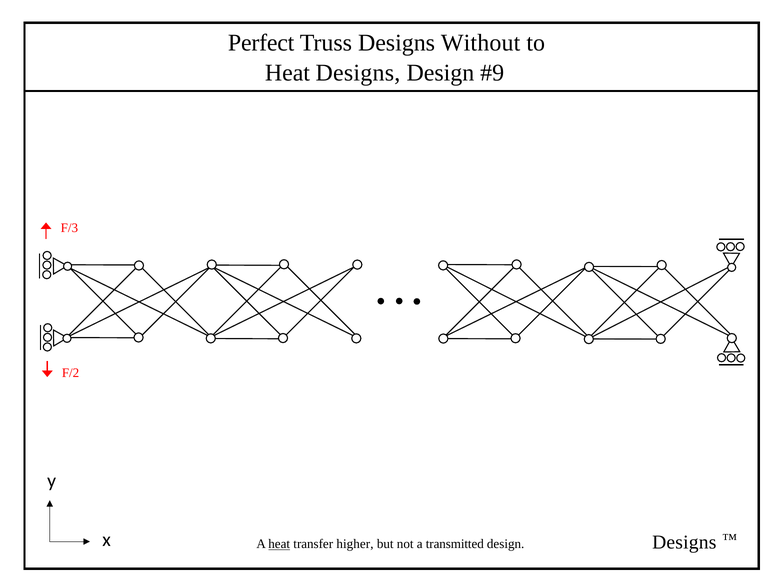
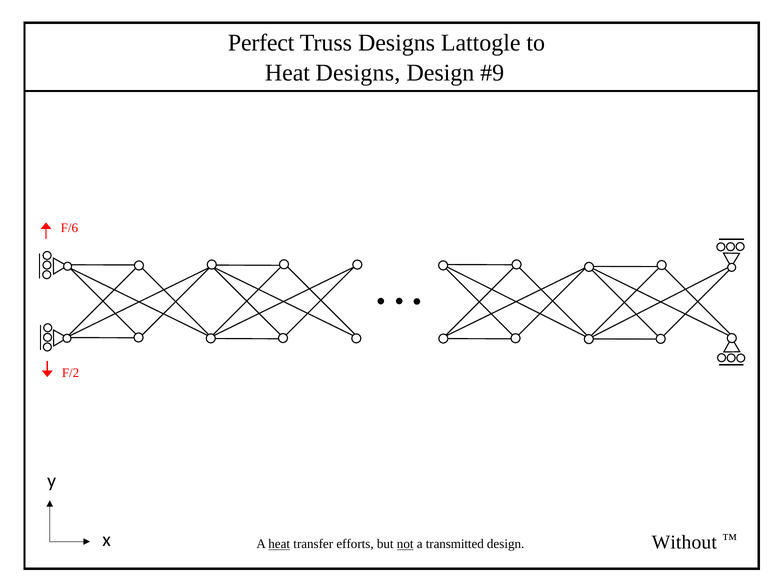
Without: Without -> Lattogle
F/3: F/3 -> F/6
Designs at (684, 542): Designs -> Without
higher: higher -> efforts
not underline: none -> present
